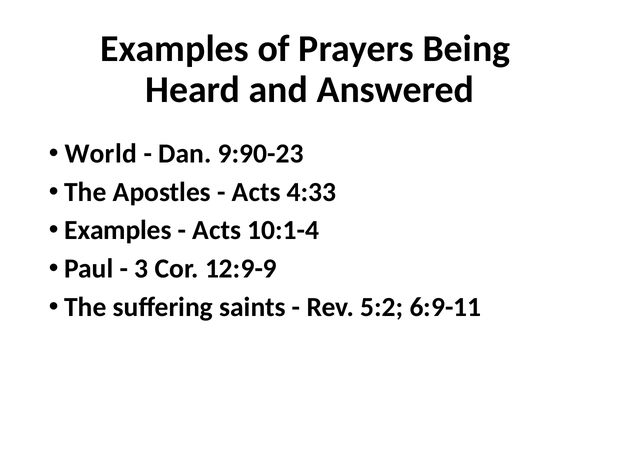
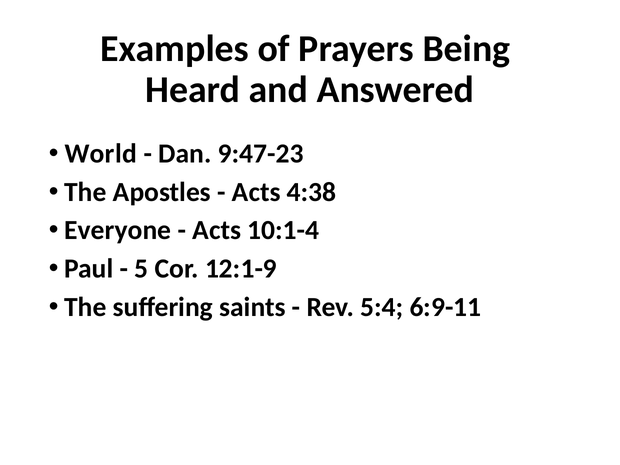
9:90-23: 9:90-23 -> 9:47-23
4:33: 4:33 -> 4:38
Examples at (118, 230): Examples -> Everyone
3: 3 -> 5
12:9-9: 12:9-9 -> 12:1-9
5:2: 5:2 -> 5:4
